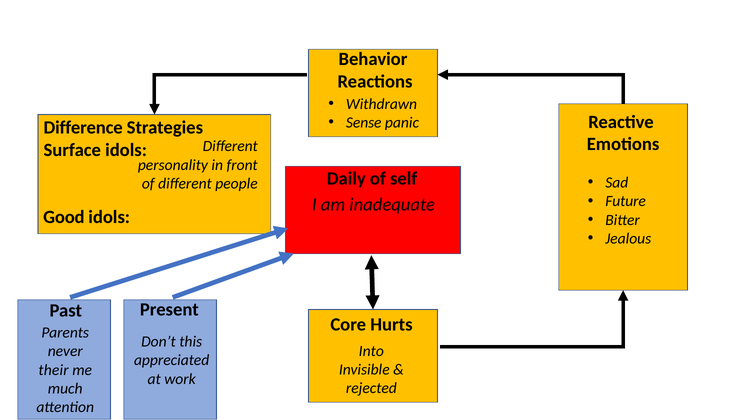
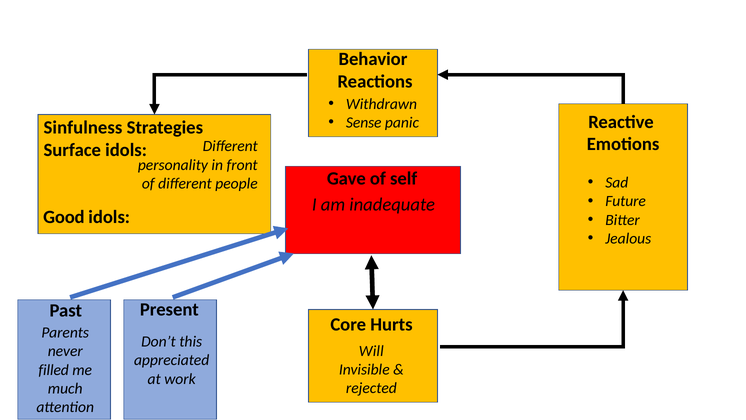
Difference: Difference -> Sinfulness
Daily: Daily -> Gave
Into: Into -> Will
their: their -> filled
